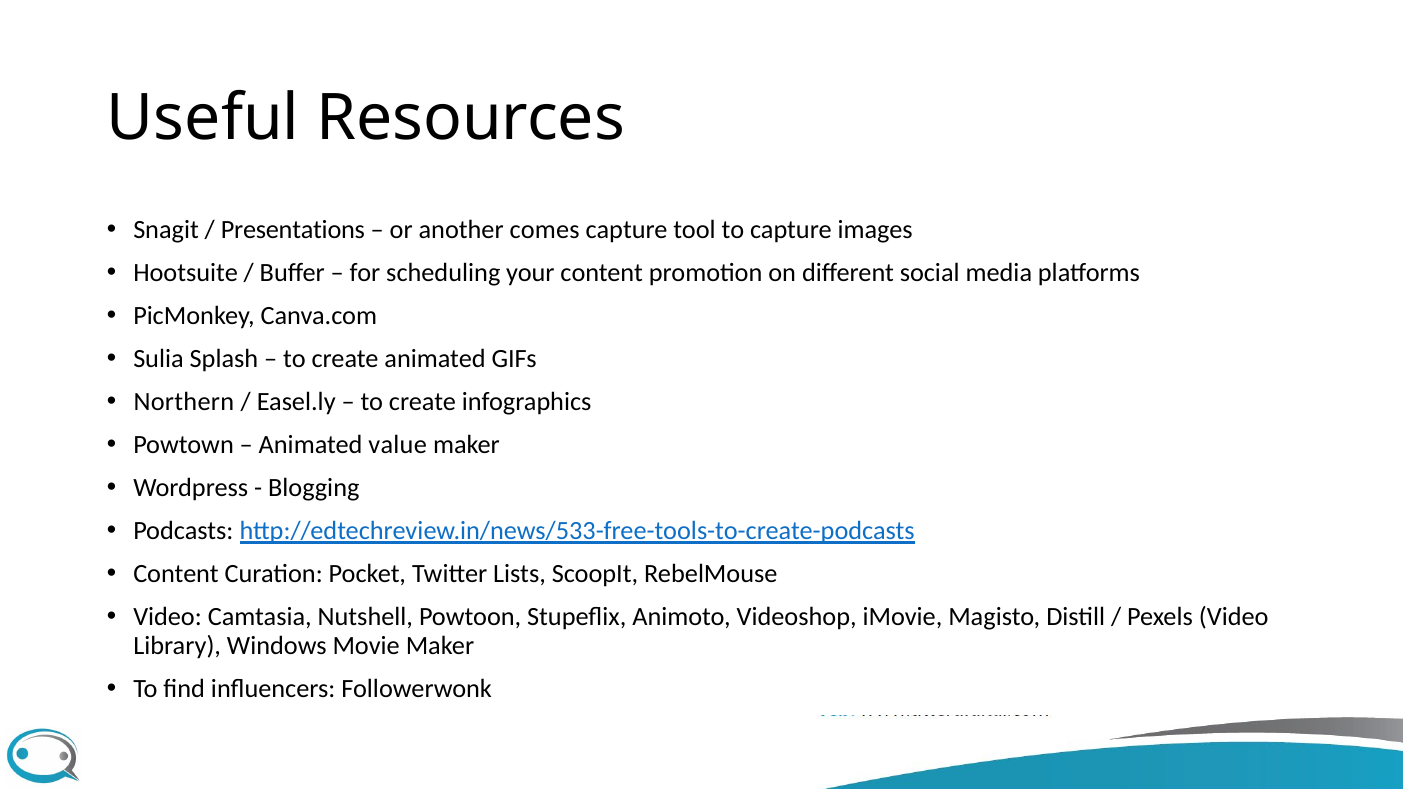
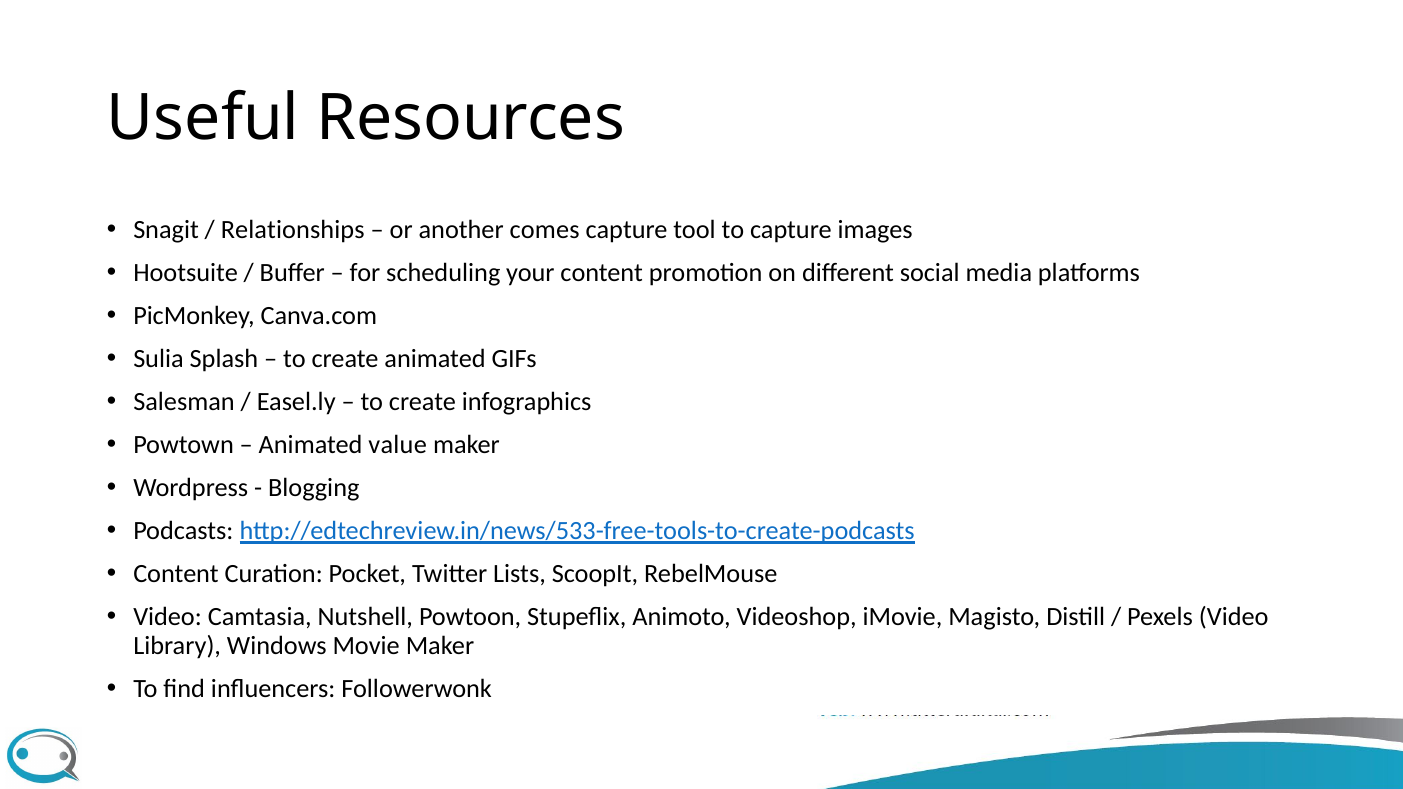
Presentations: Presentations -> Relationships
Northern: Northern -> Salesman
